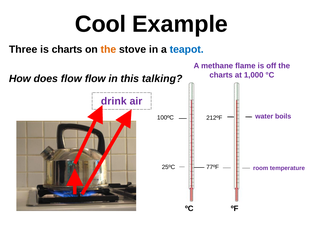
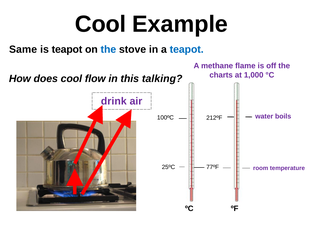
Three: Three -> Same
is charts: charts -> teapot
the at (108, 49) colour: orange -> blue
does flow: flow -> cool
